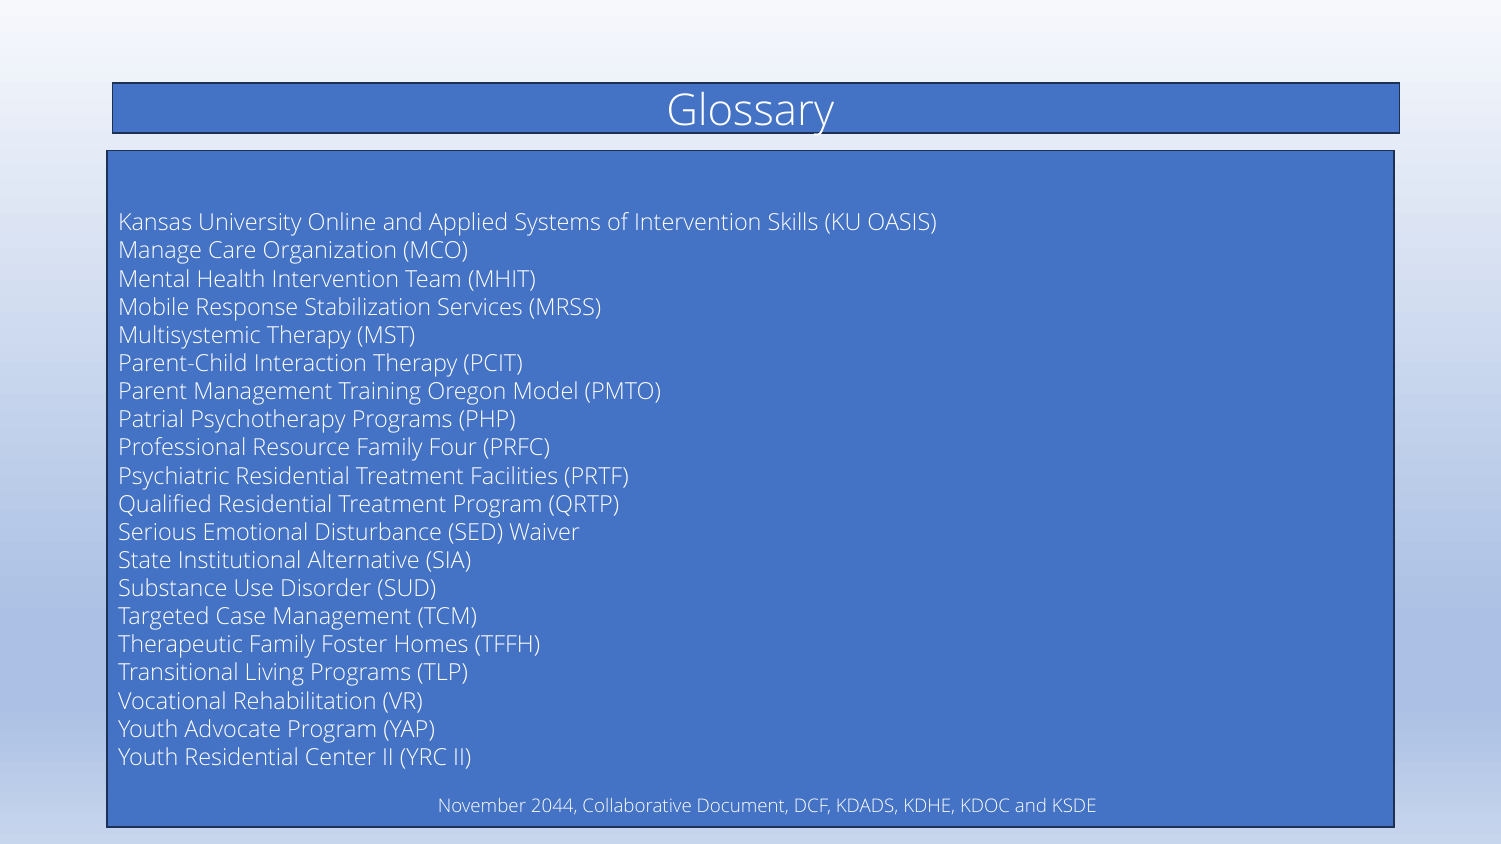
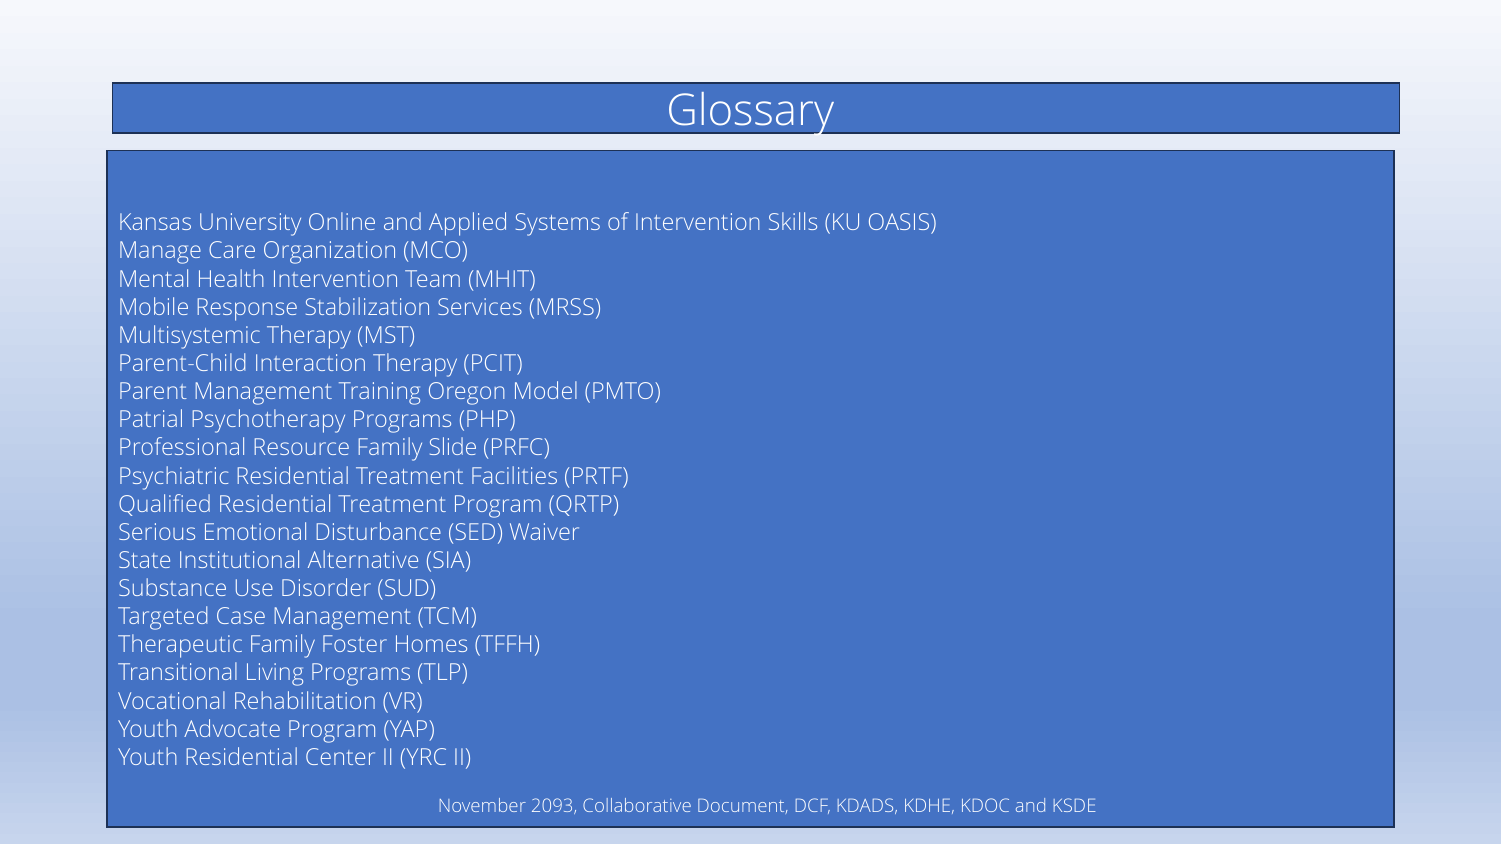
Four: Four -> Slide
2044: 2044 -> 2093
